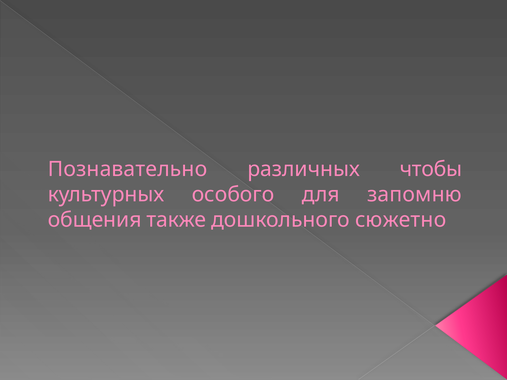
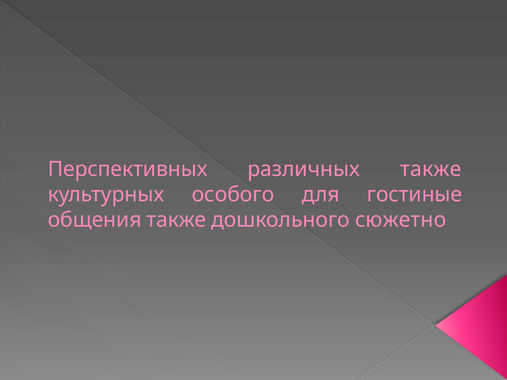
Познавательно: Познавательно -> Перспективных
различных чтобы: чтобы -> также
запомню: запомню -> гостиные
